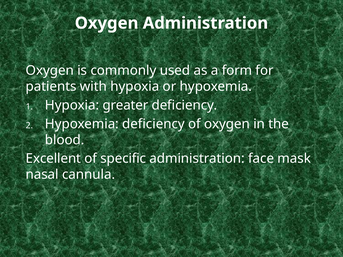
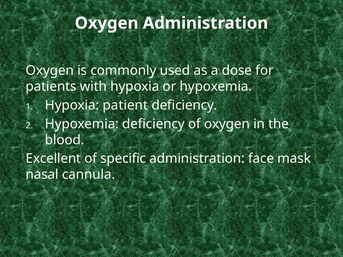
form: form -> dose
greater: greater -> patient
